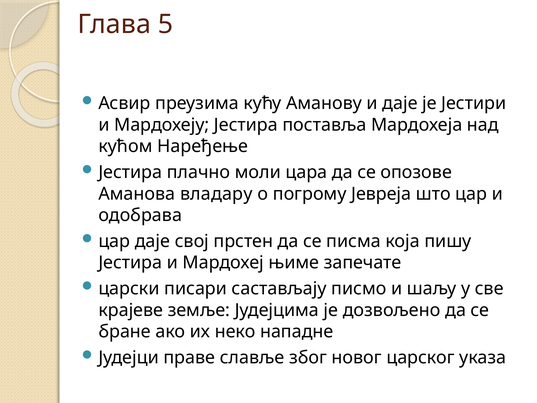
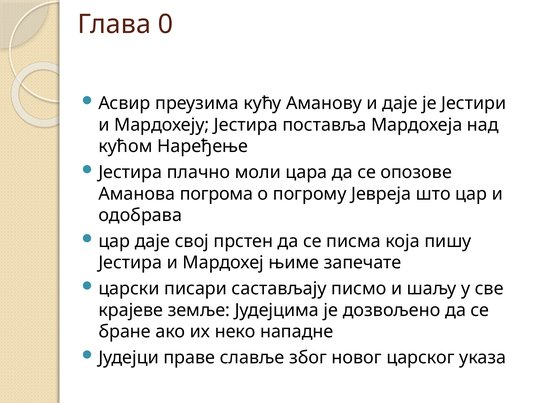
5: 5 -> 0
владару: владару -> погрома
